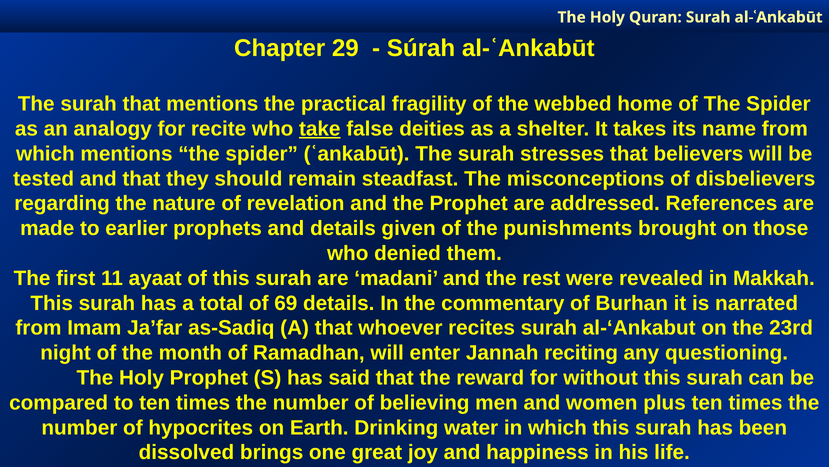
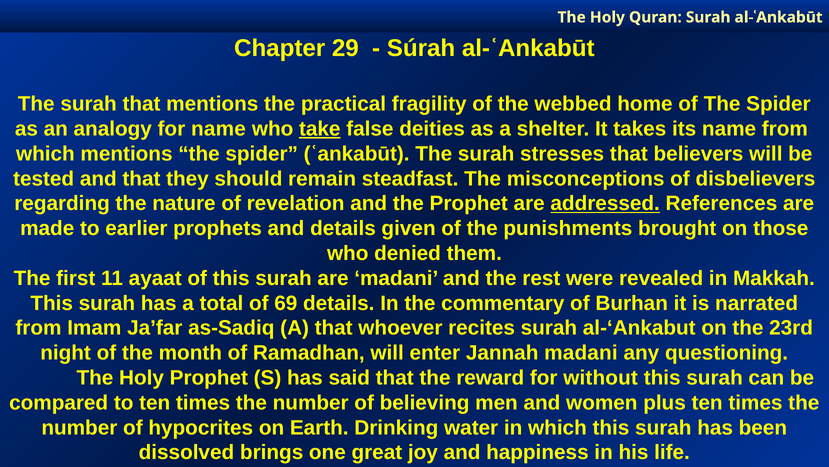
for recite: recite -> name
addressed underline: none -> present
Jannah reciting: reciting -> madani
